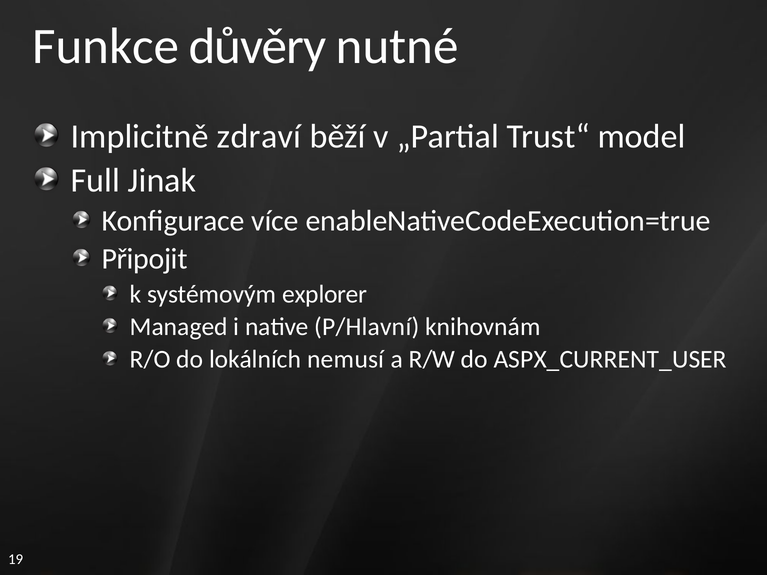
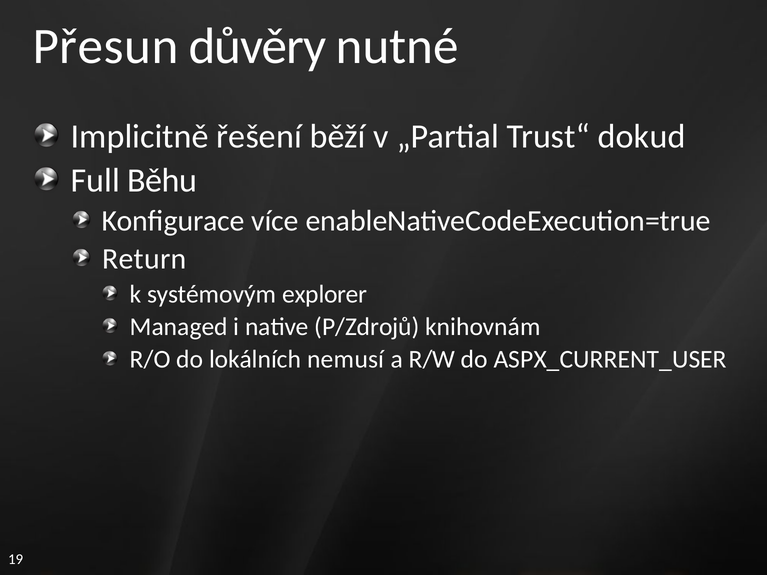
Funkce: Funkce -> Přesun
zdraví: zdraví -> řešení
model: model -> dokud
Jinak: Jinak -> Běhu
Připojit: Připojit -> Return
P/Hlavní: P/Hlavní -> P/Zdrojů
